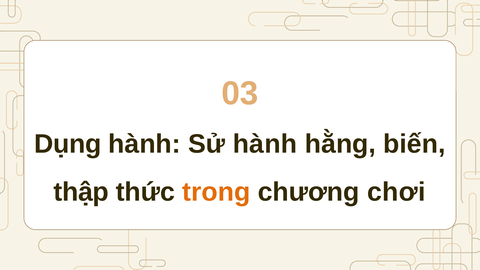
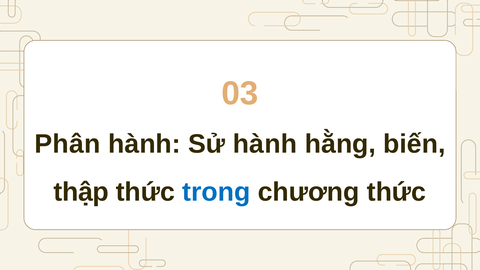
Dụng: Dụng -> Phân
trong colour: orange -> blue
chương chơi: chơi -> thức
